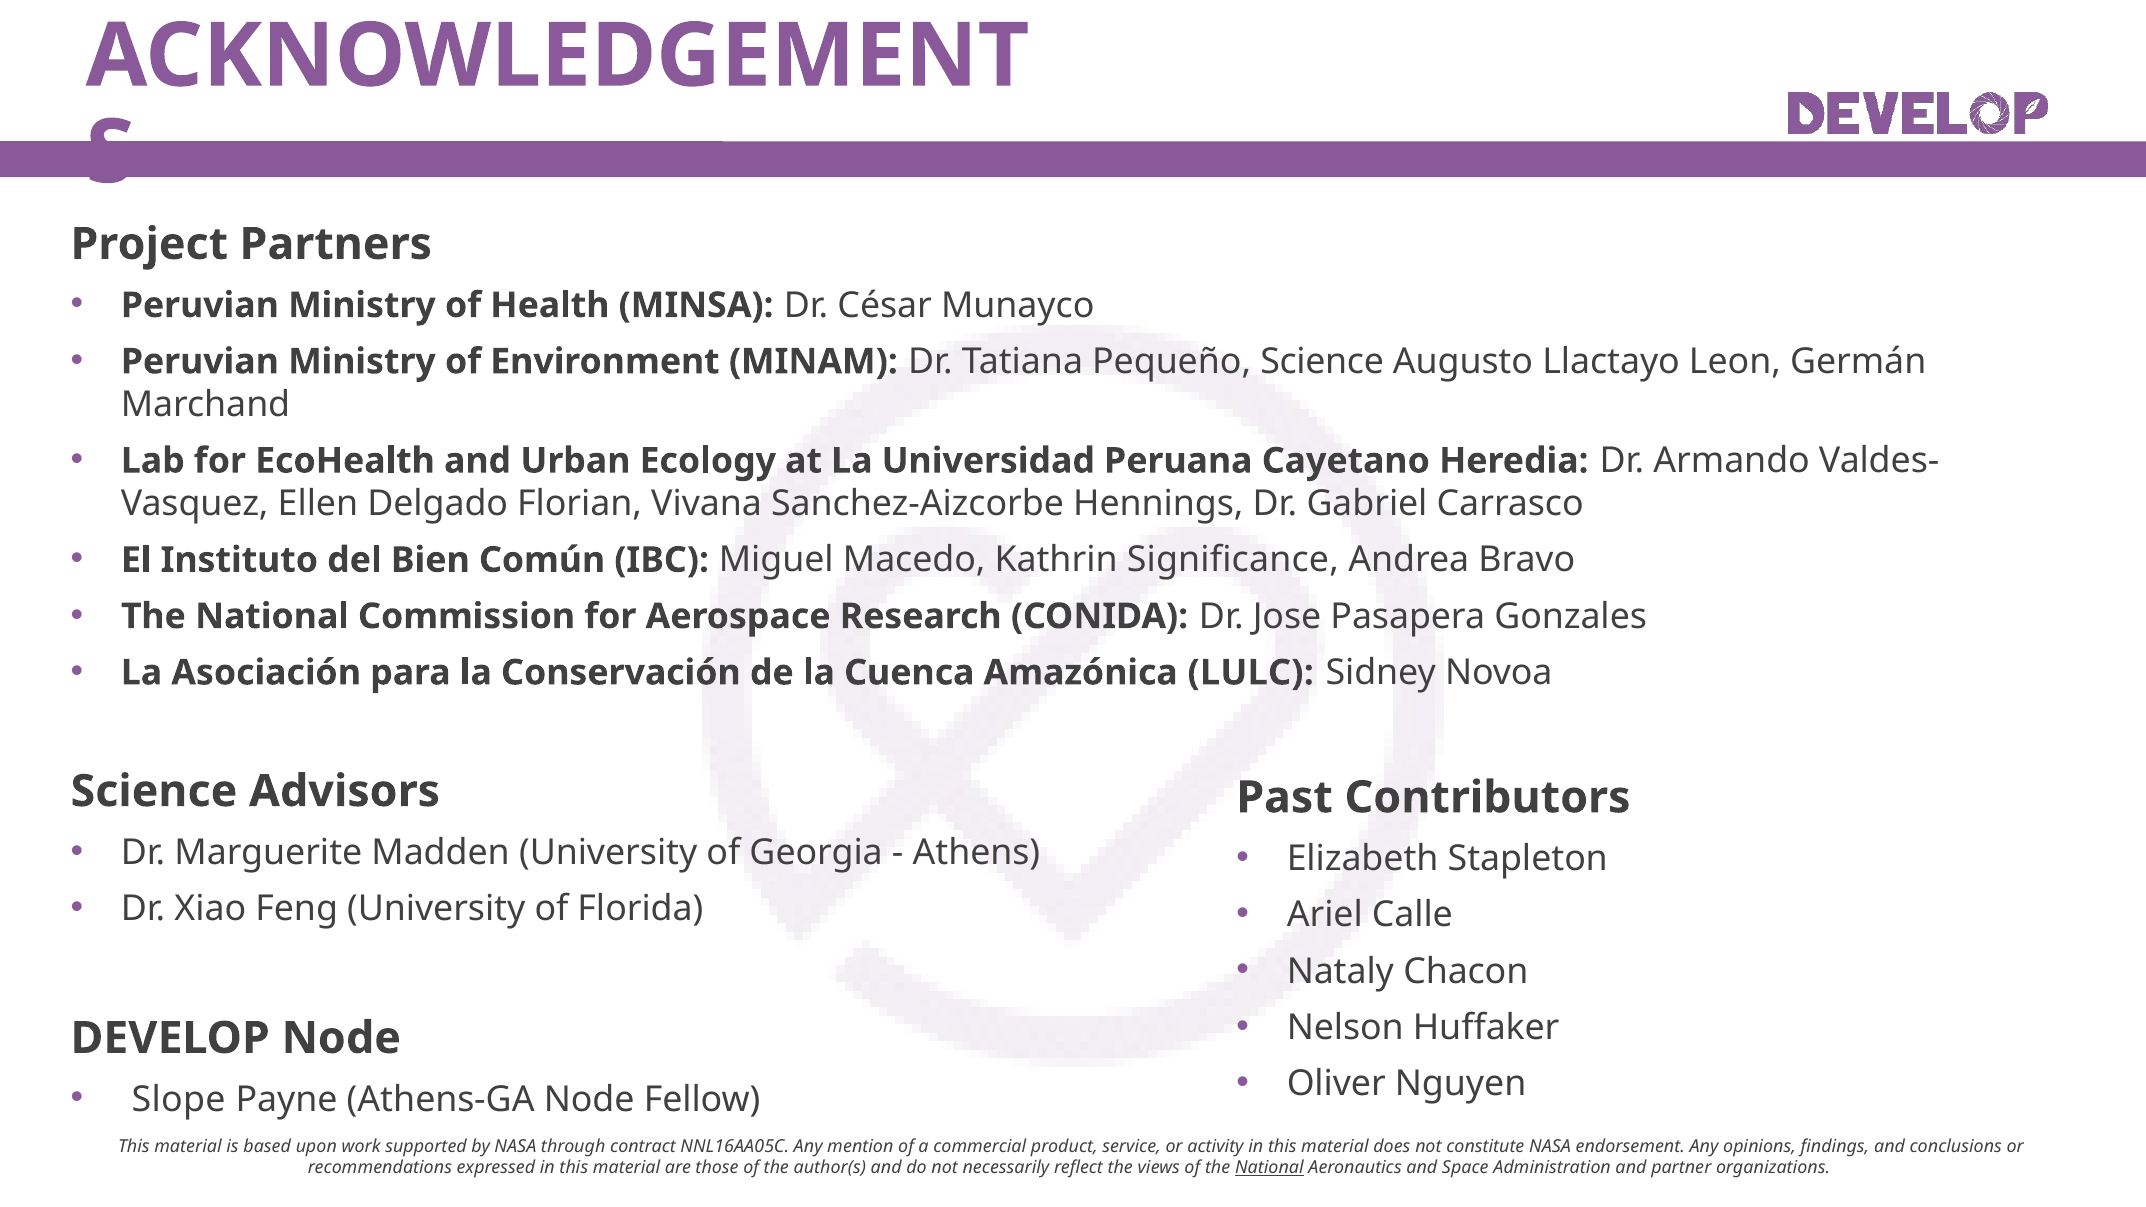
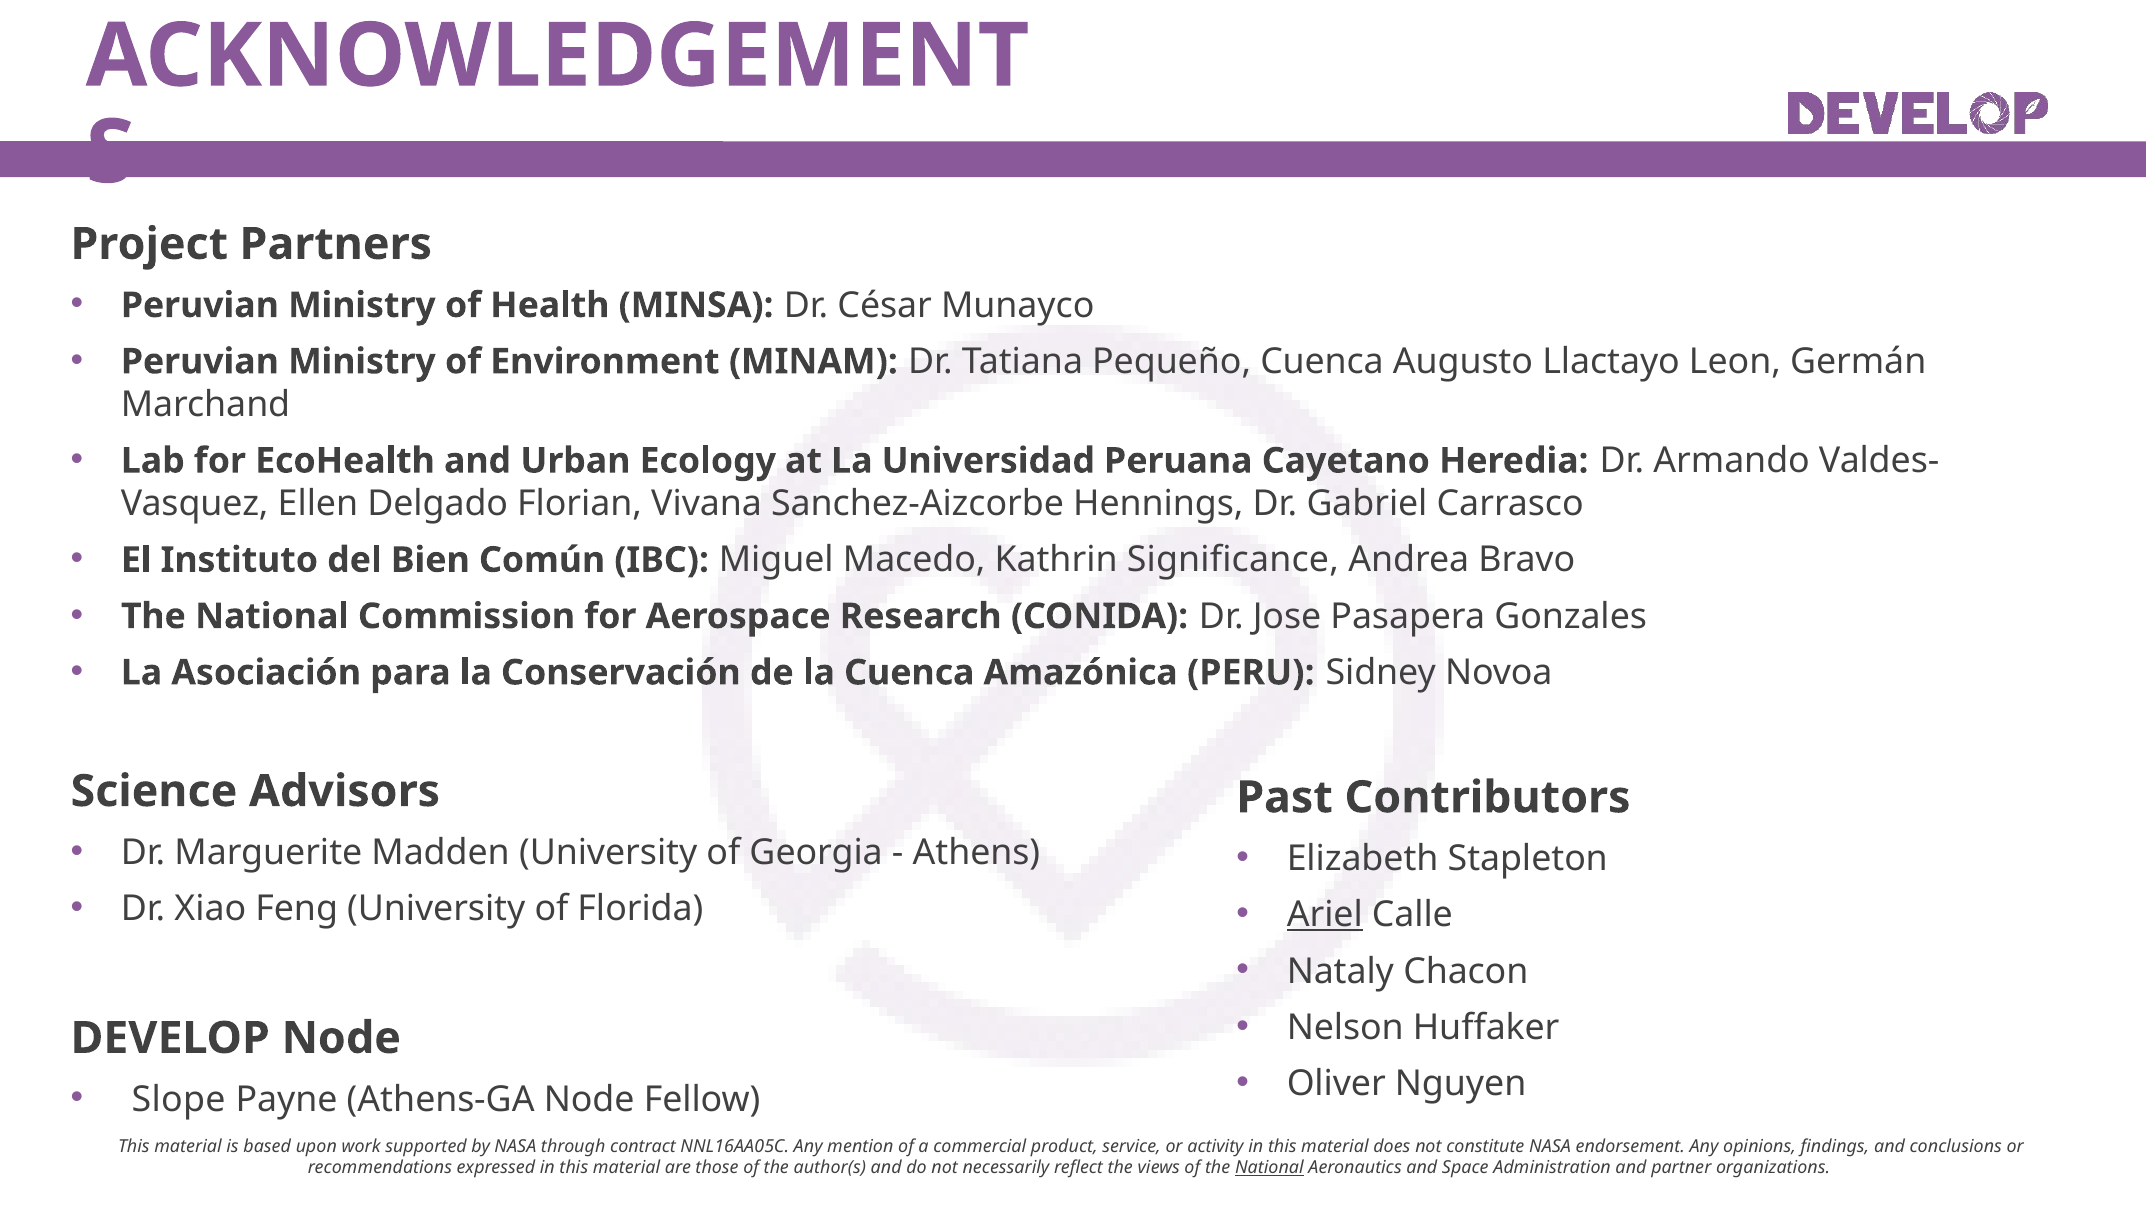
Pequeño Science: Science -> Cuenca
LULC: LULC -> PERU
Ariel underline: none -> present
